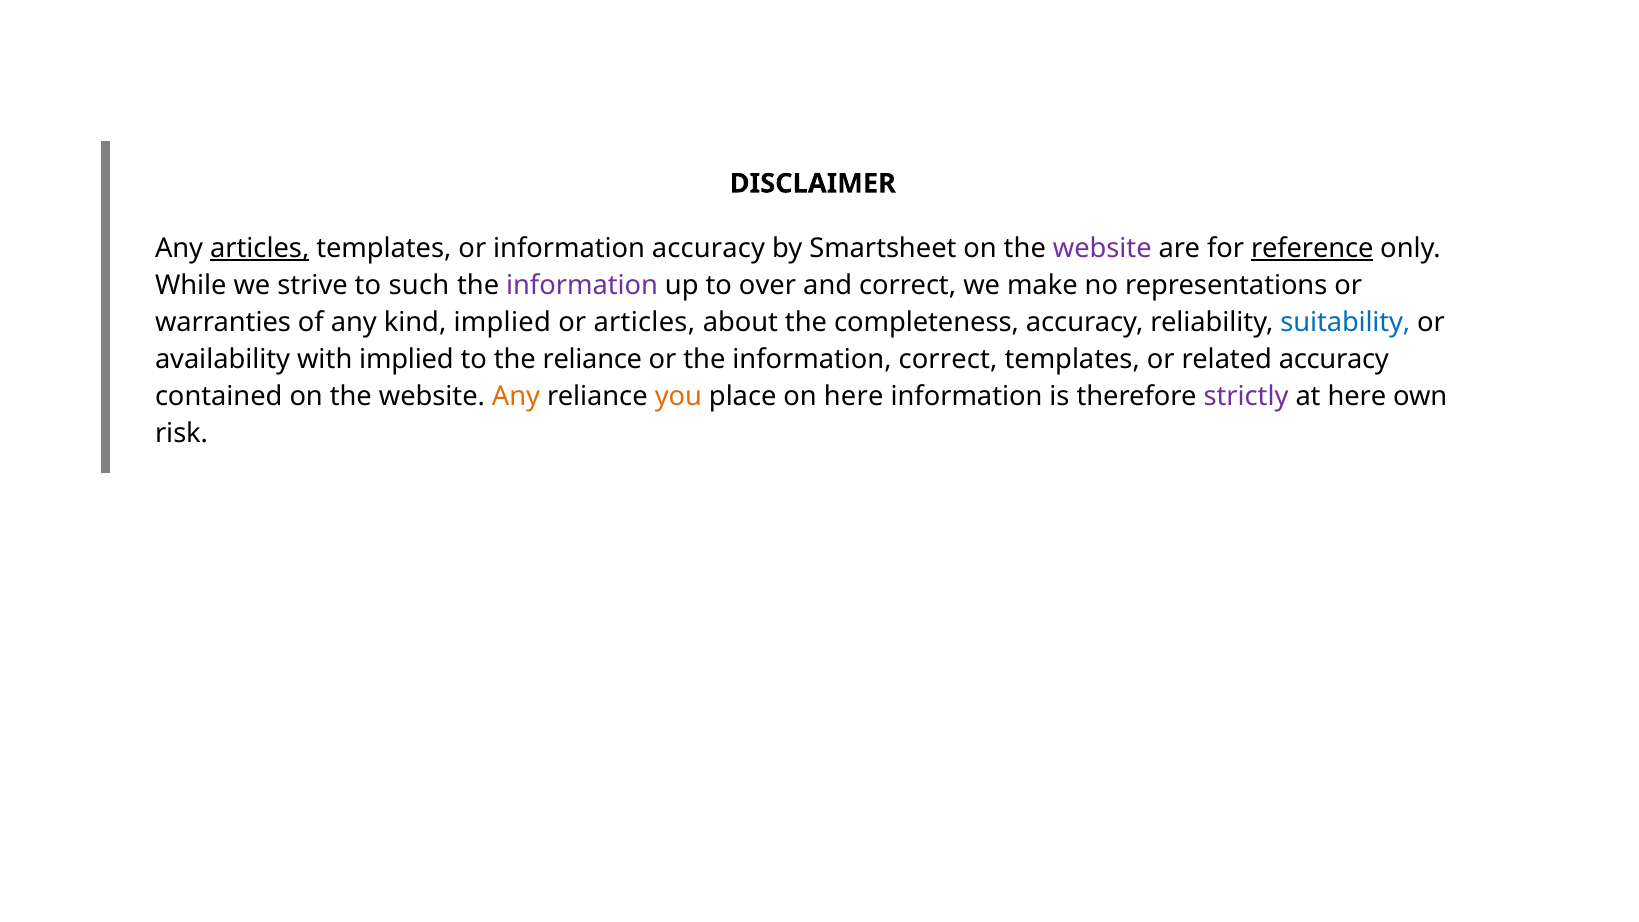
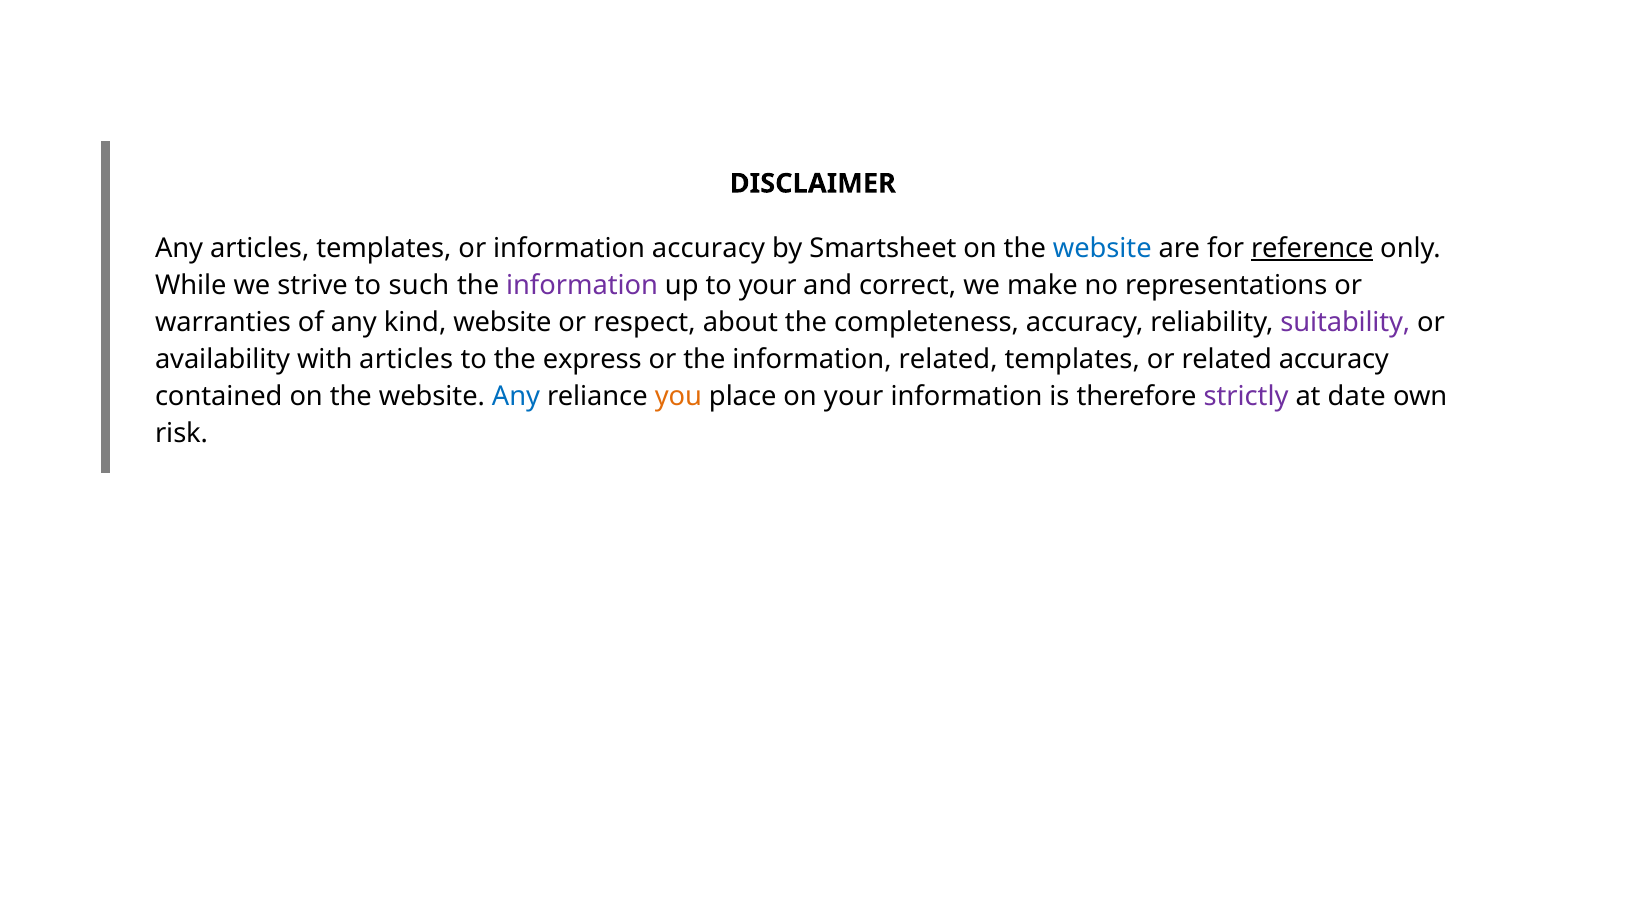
articles at (260, 248) underline: present -> none
website at (1102, 248) colour: purple -> blue
to over: over -> your
kind implied: implied -> website
or articles: articles -> respect
suitability colour: blue -> purple
with implied: implied -> articles
the reliance: reliance -> express
information correct: correct -> related
Any at (516, 397) colour: orange -> blue
on here: here -> your
at here: here -> date
